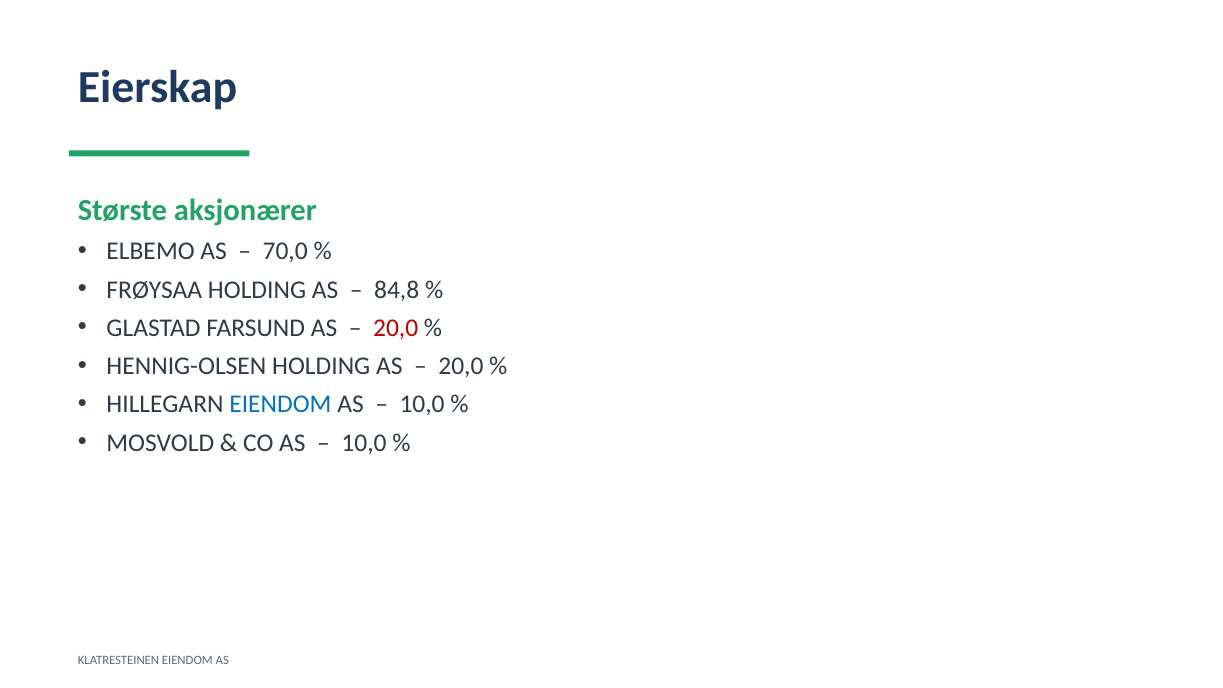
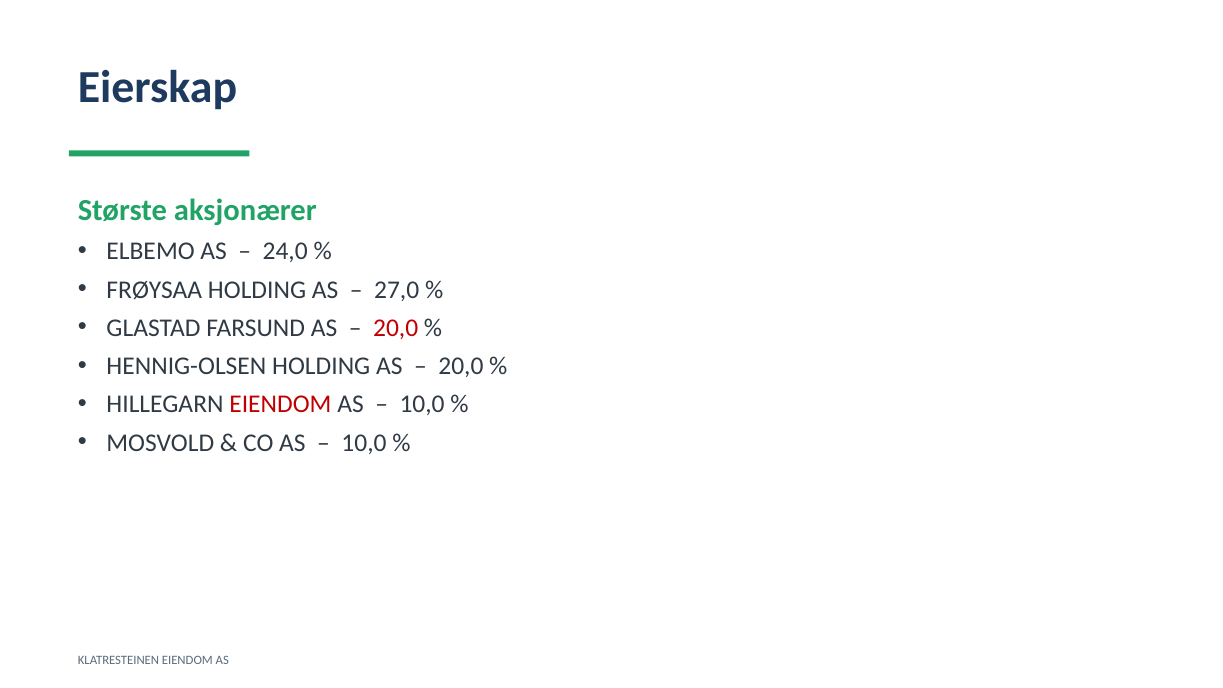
70,0: 70,0 -> 24,0
84,8: 84,8 -> 27,0
EIENDOM at (280, 404) colour: blue -> red
